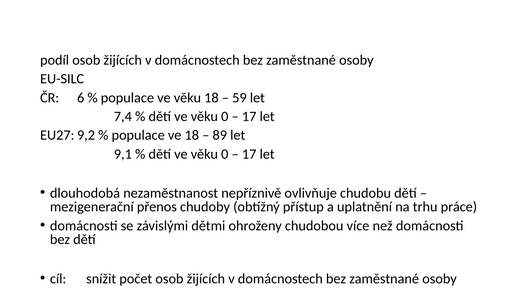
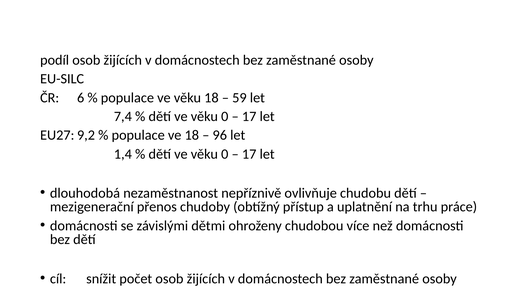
89: 89 -> 96
9,1: 9,1 -> 1,4
